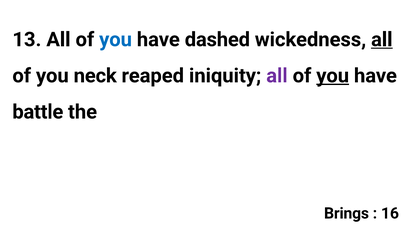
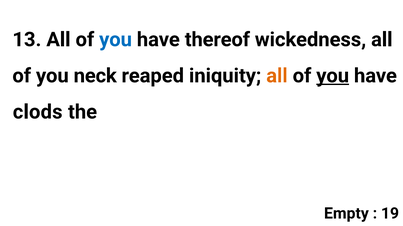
dashed: dashed -> thereof
all at (382, 40) underline: present -> none
all at (277, 76) colour: purple -> orange
battle: battle -> clods
Brings: Brings -> Empty
16: 16 -> 19
